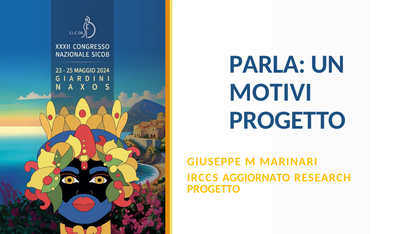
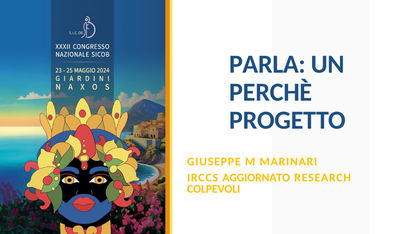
MOTIVI: MOTIVI -> PERCHÈ
PROGETTO at (214, 189): PROGETTO -> COLPEVOLI
